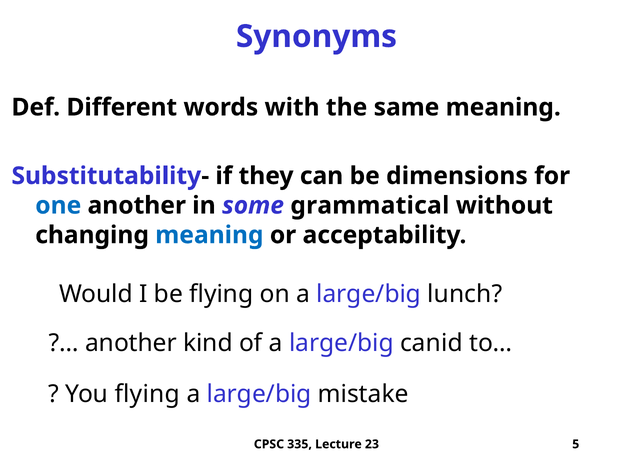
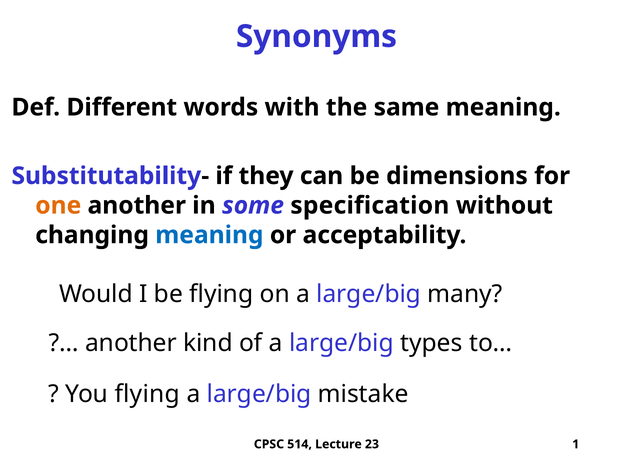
one colour: blue -> orange
grammatical: grammatical -> specification
lunch: lunch -> many
canid: canid -> types
335: 335 -> 514
5: 5 -> 1
